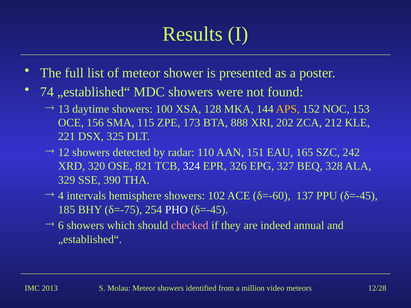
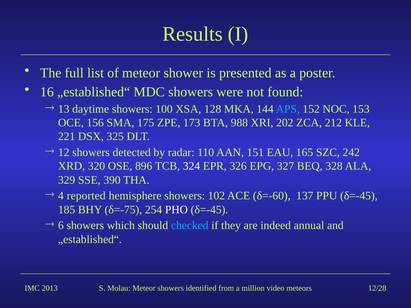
74: 74 -> 16
APS colour: yellow -> light blue
115: 115 -> 175
888: 888 -> 988
821: 821 -> 896
intervals: intervals -> reported
checked colour: pink -> light blue
